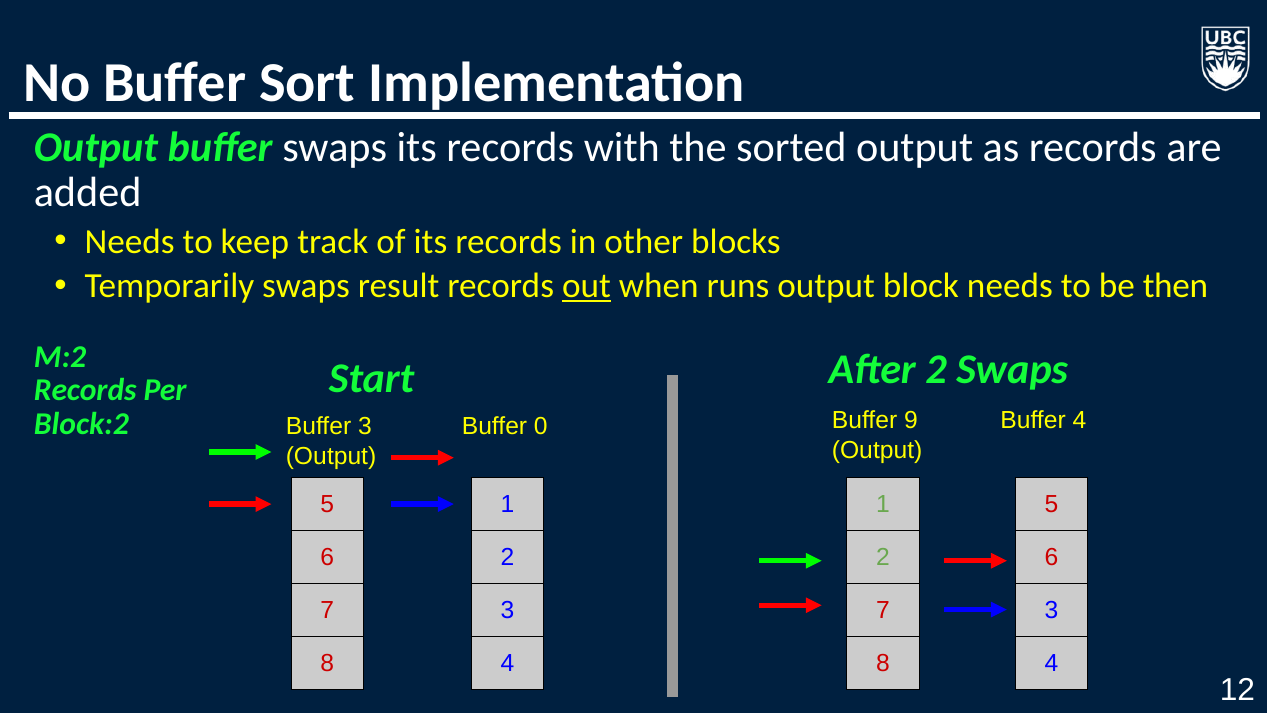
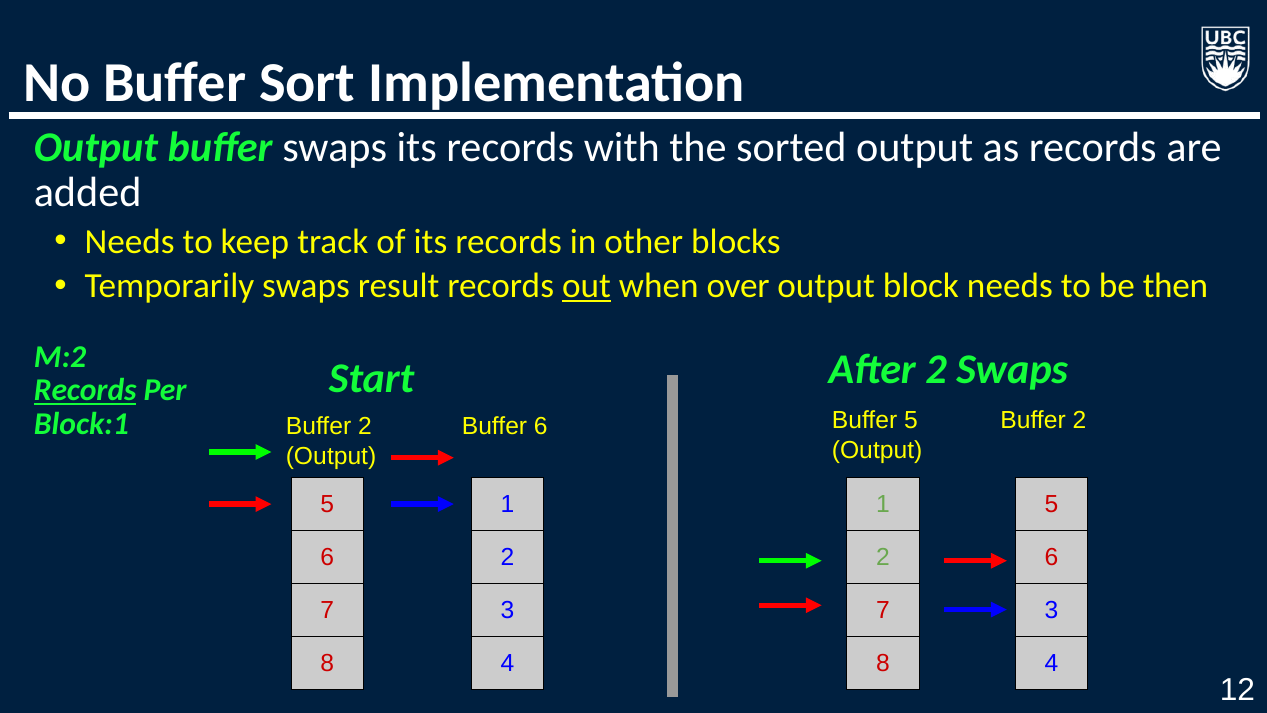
runs: runs -> over
Records at (85, 390) underline: none -> present
4 at (1079, 420): 4 -> 2
Block:2: Block:2 -> Block:1
3 at (365, 427): 3 -> 2
Buffer 0: 0 -> 6
Buffer 9: 9 -> 5
